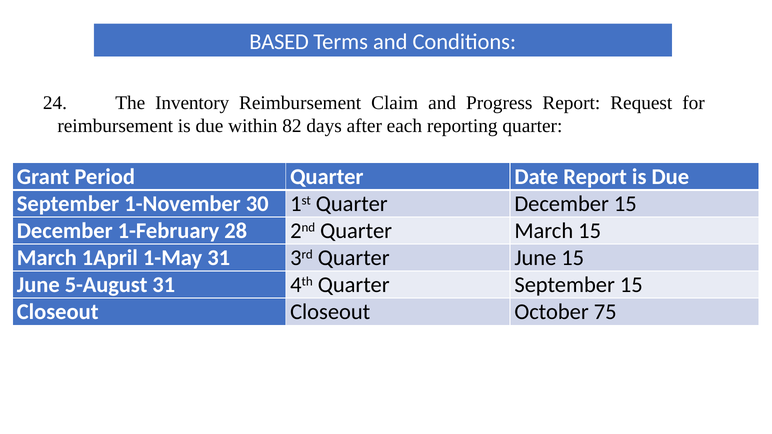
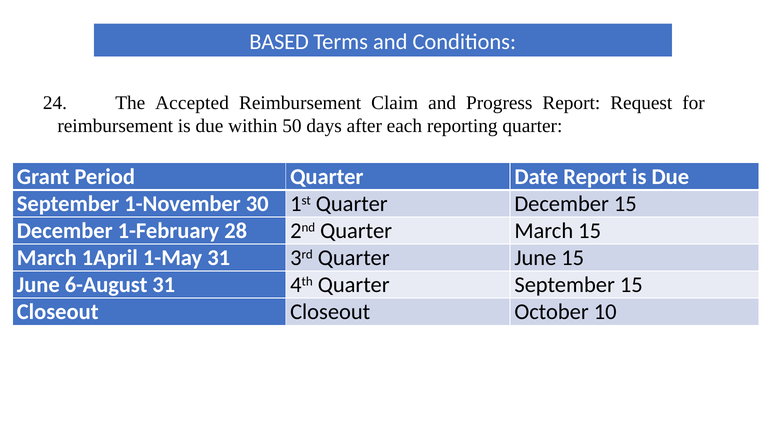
Inventory: Inventory -> Accepted
82: 82 -> 50
5-August: 5-August -> 6-August
75: 75 -> 10
